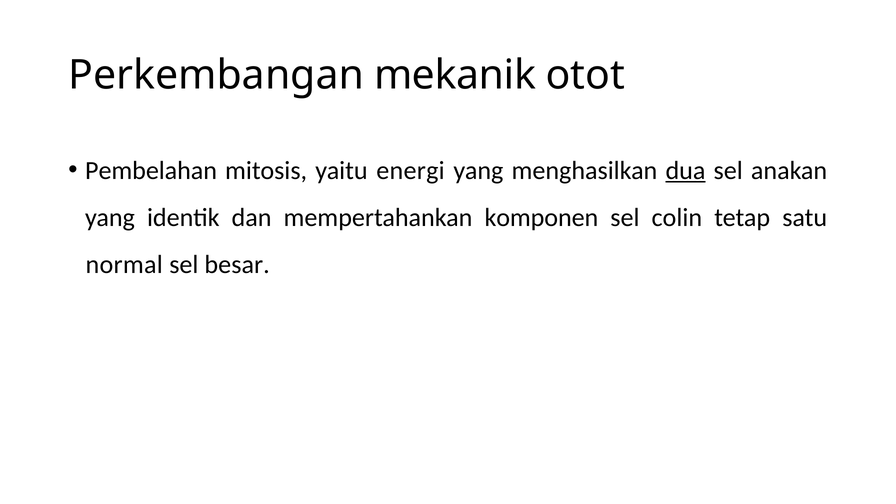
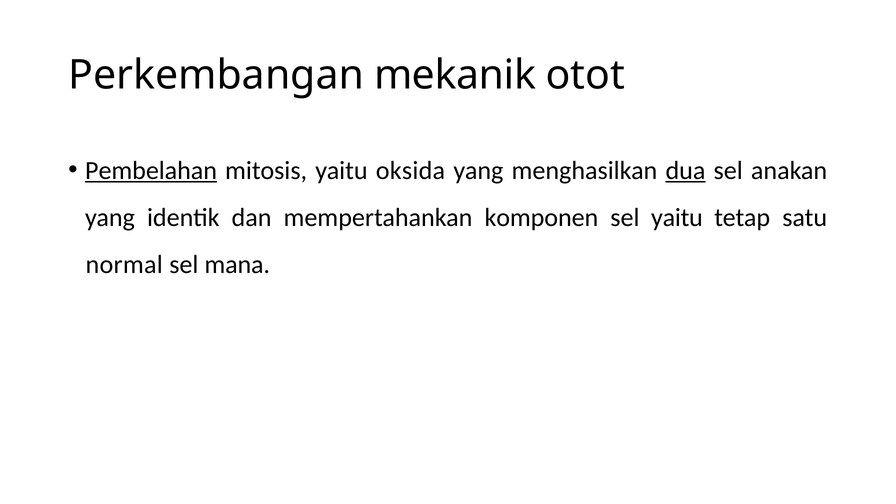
Pembelahan underline: none -> present
energi: energi -> oksida
sel colin: colin -> yaitu
besar: besar -> mana
